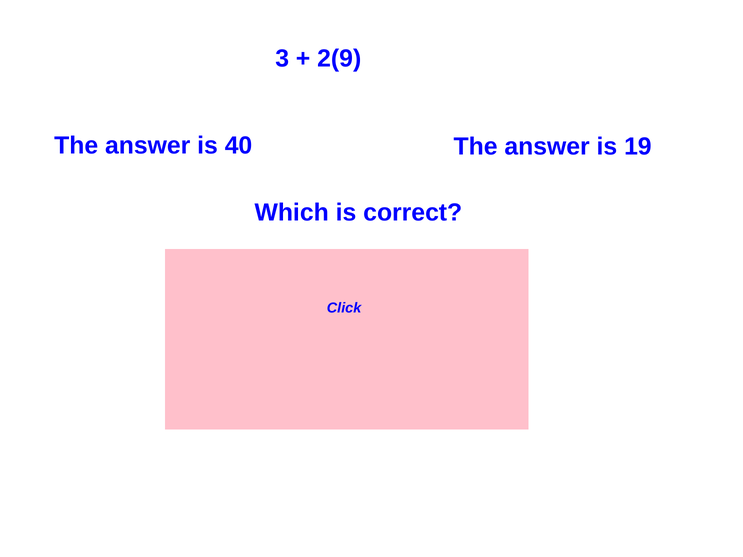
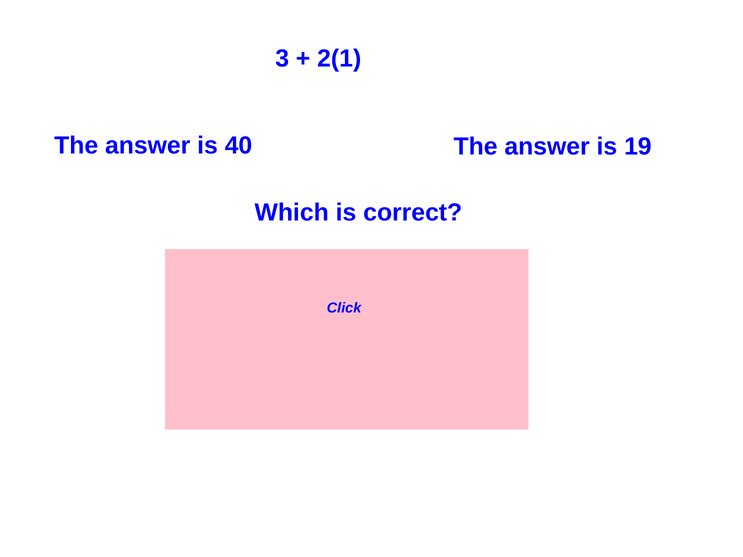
2(9: 2(9 -> 2(1
